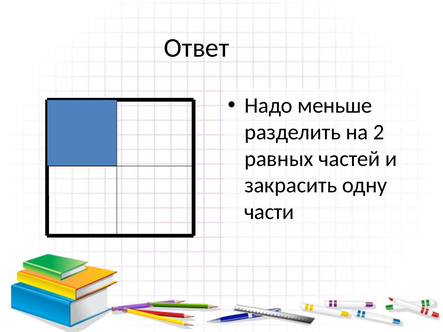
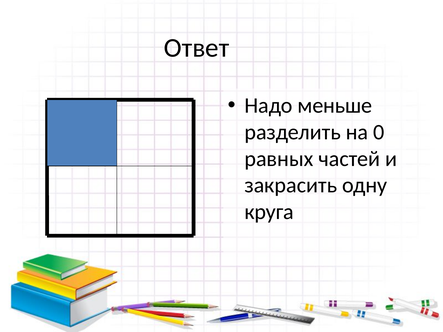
2: 2 -> 0
части: части -> круга
